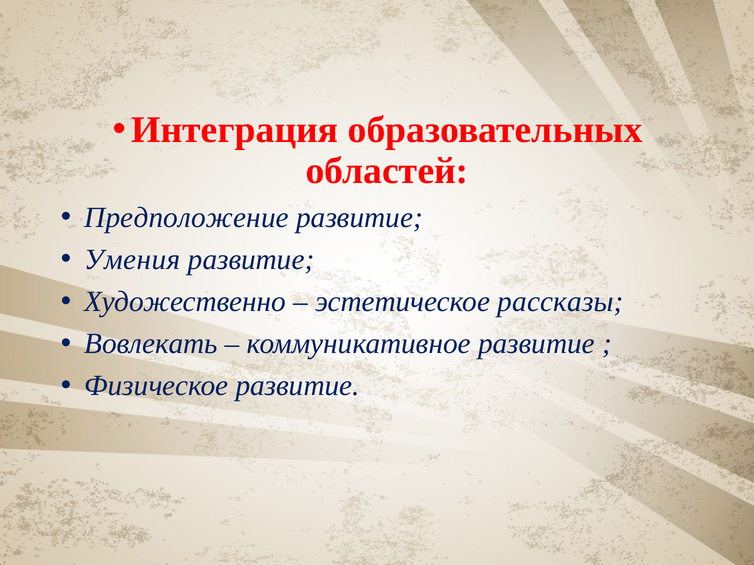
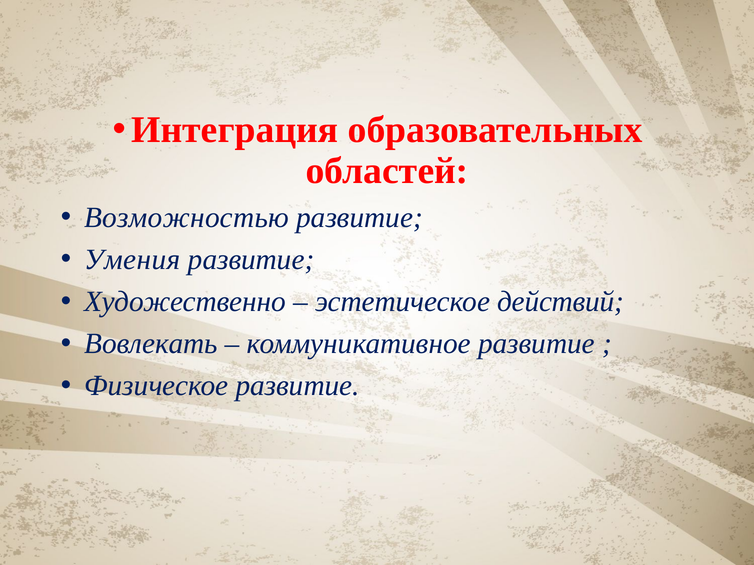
Предположение: Предположение -> Возможностью
рассказы: рассказы -> действий
